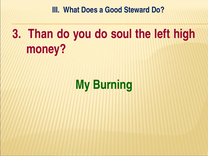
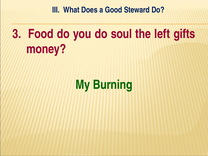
Than: Than -> Food
high: high -> gifts
